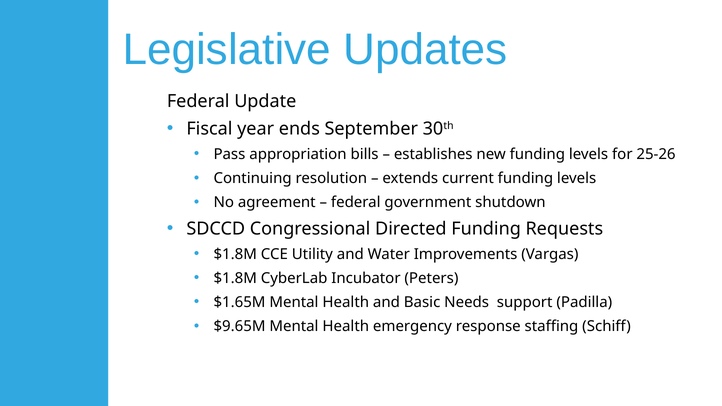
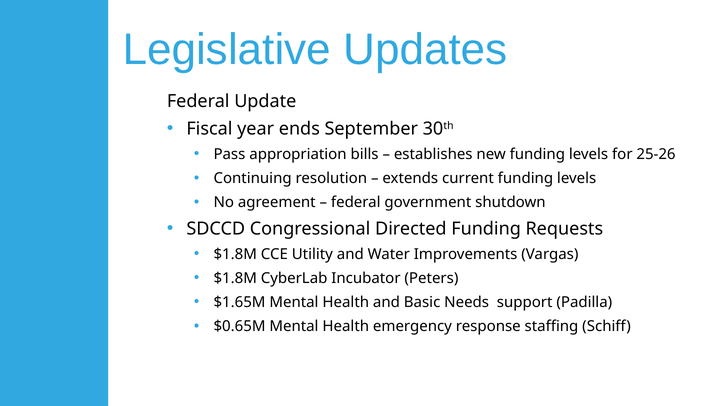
$9.65M: $9.65M -> $0.65M
